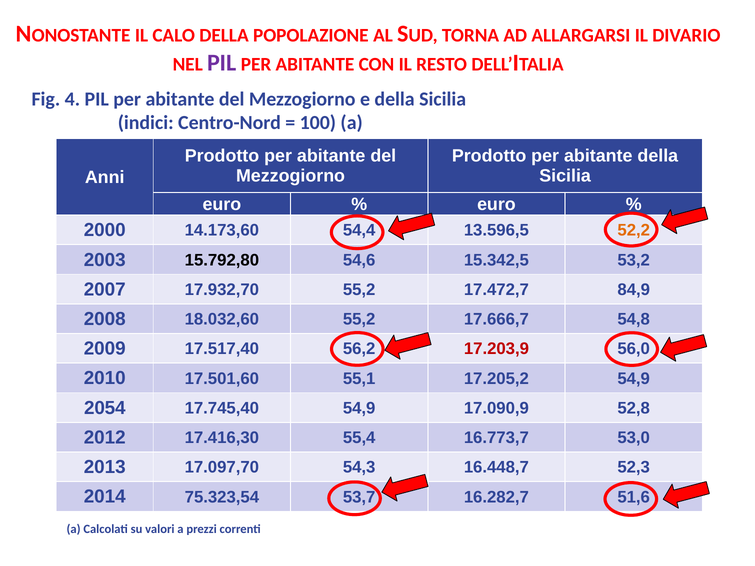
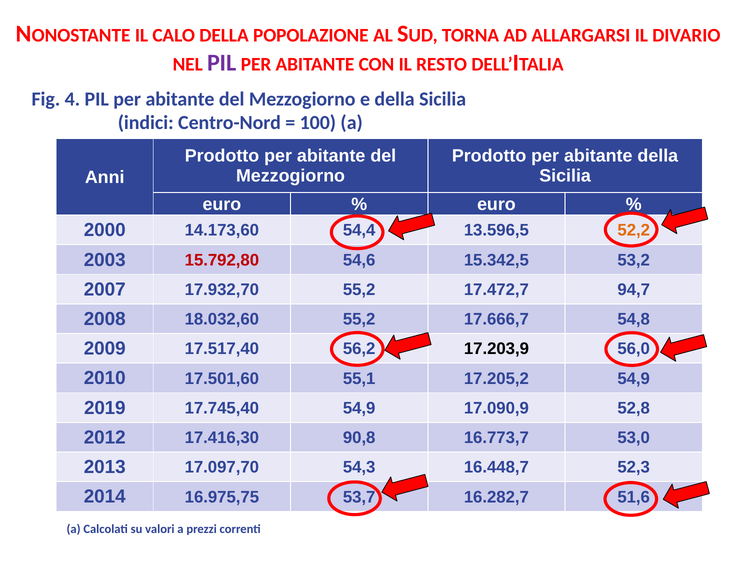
15.792,80 colour: black -> red
84,9: 84,9 -> 94,7
17.203,9 colour: red -> black
2054: 2054 -> 2019
55,4: 55,4 -> 90,8
75.323,54: 75.323,54 -> 16.975,75
